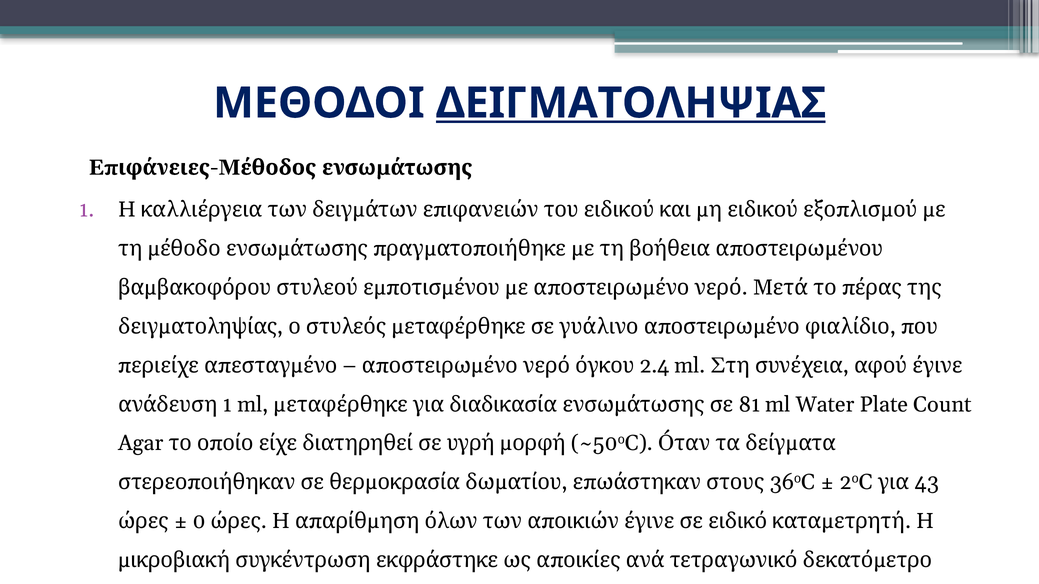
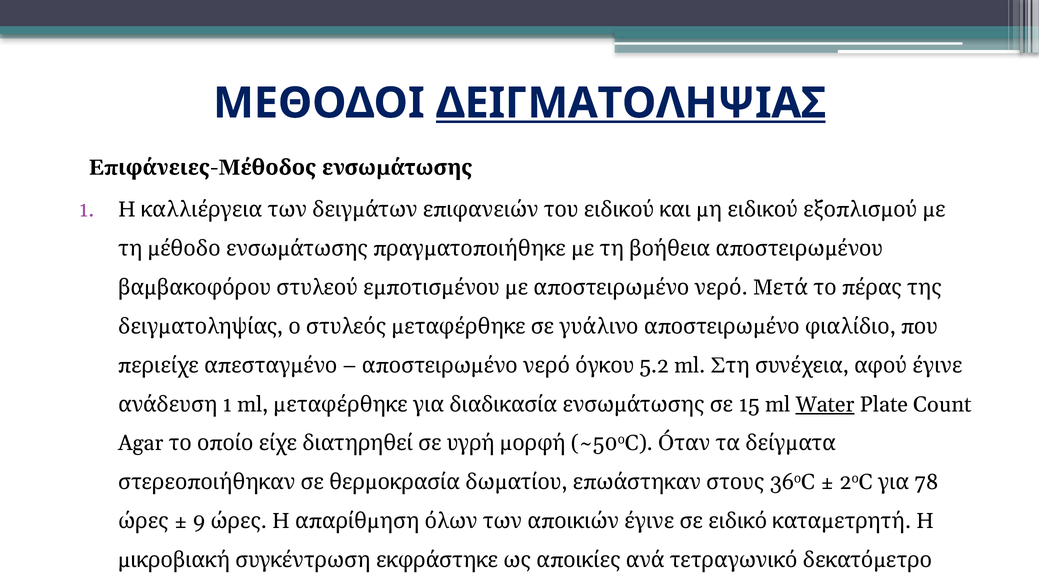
2.4: 2.4 -> 5.2
81: 81 -> 15
Water underline: none -> present
43: 43 -> 78
0: 0 -> 9
